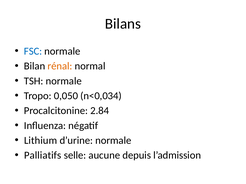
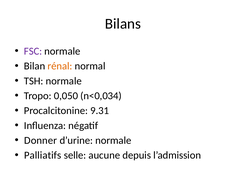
FSC colour: blue -> purple
2.84: 2.84 -> 9.31
Lithium: Lithium -> Donner
